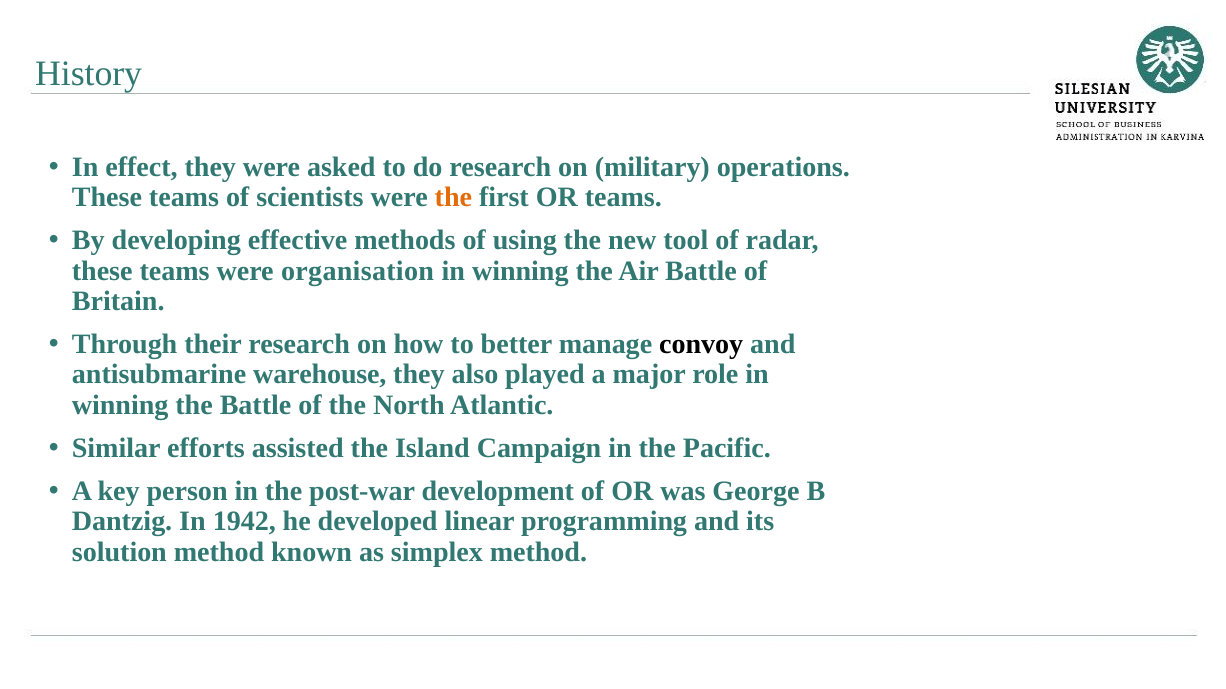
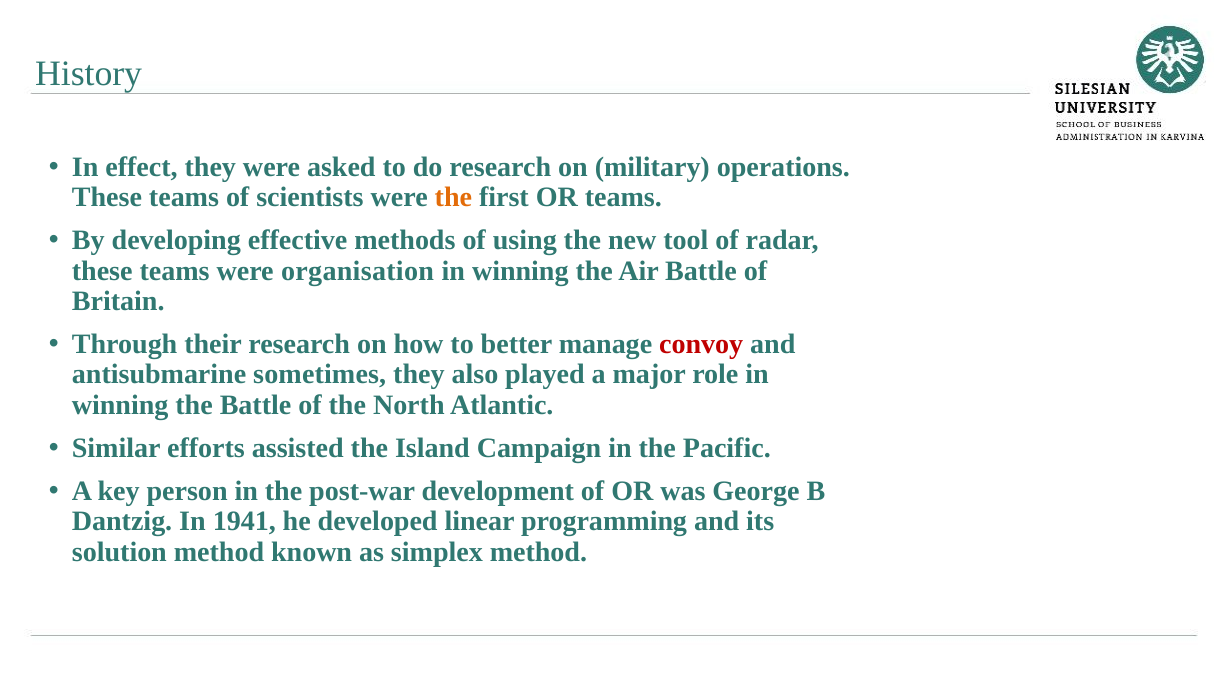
convoy colour: black -> red
warehouse: warehouse -> sometimes
1942: 1942 -> 1941
